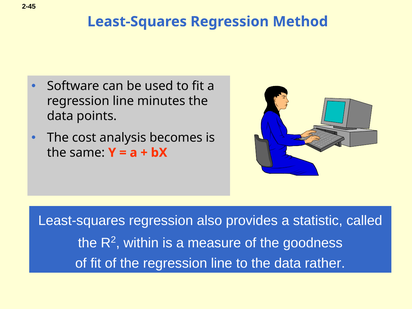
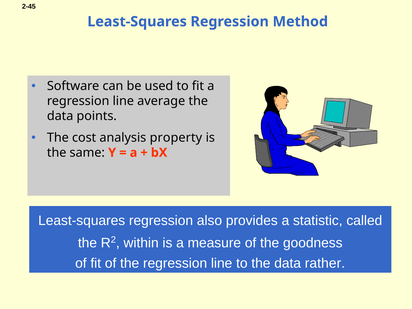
minutes: minutes -> average
becomes: becomes -> property
